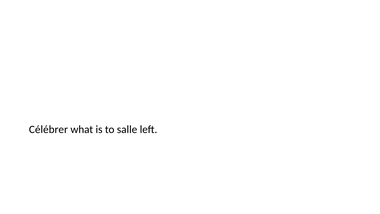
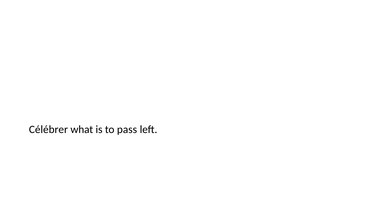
salle: salle -> pass
